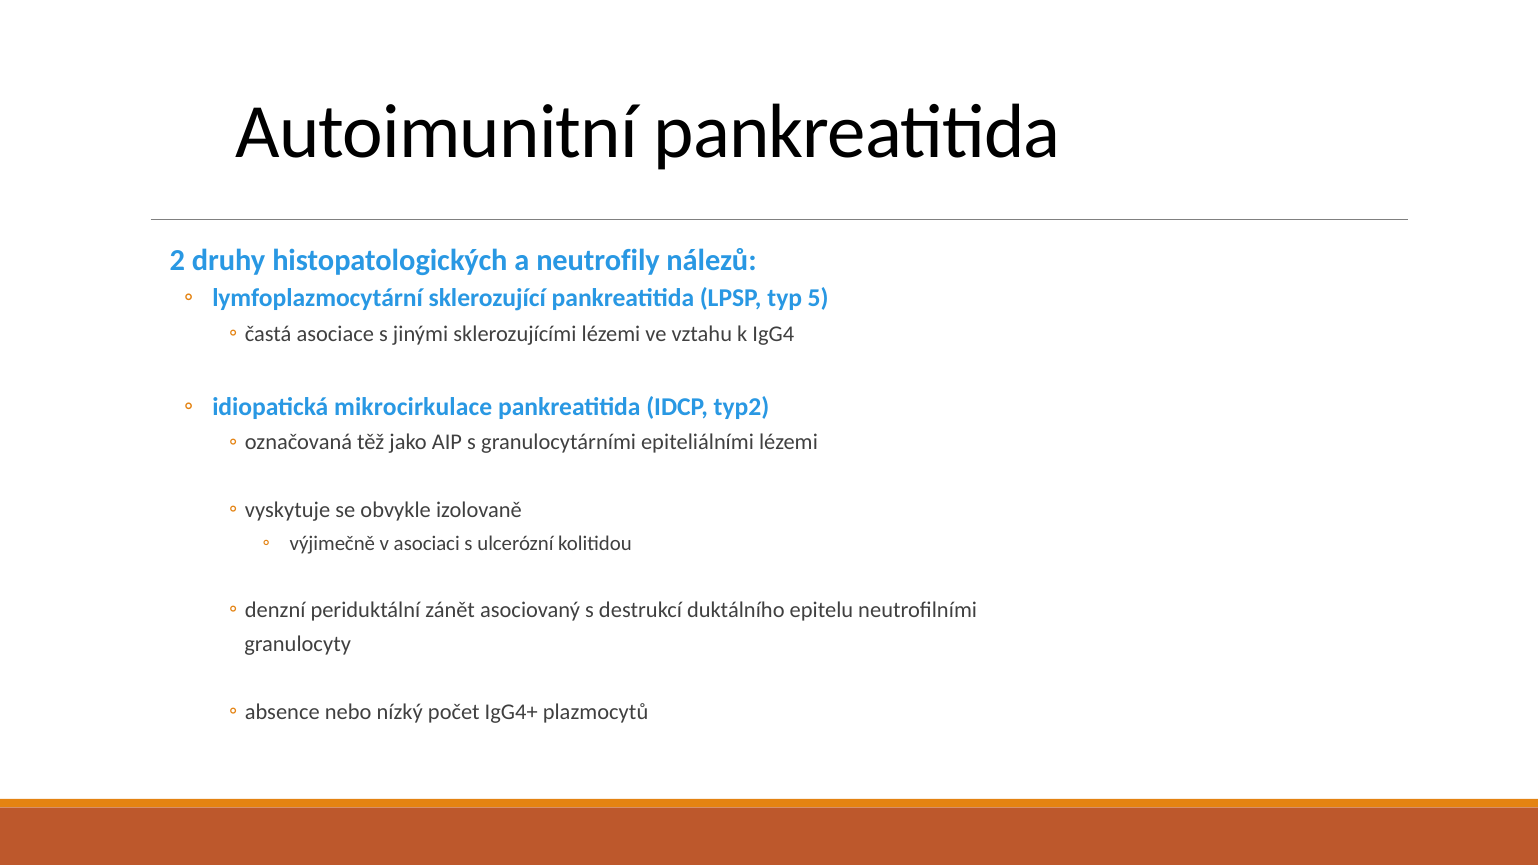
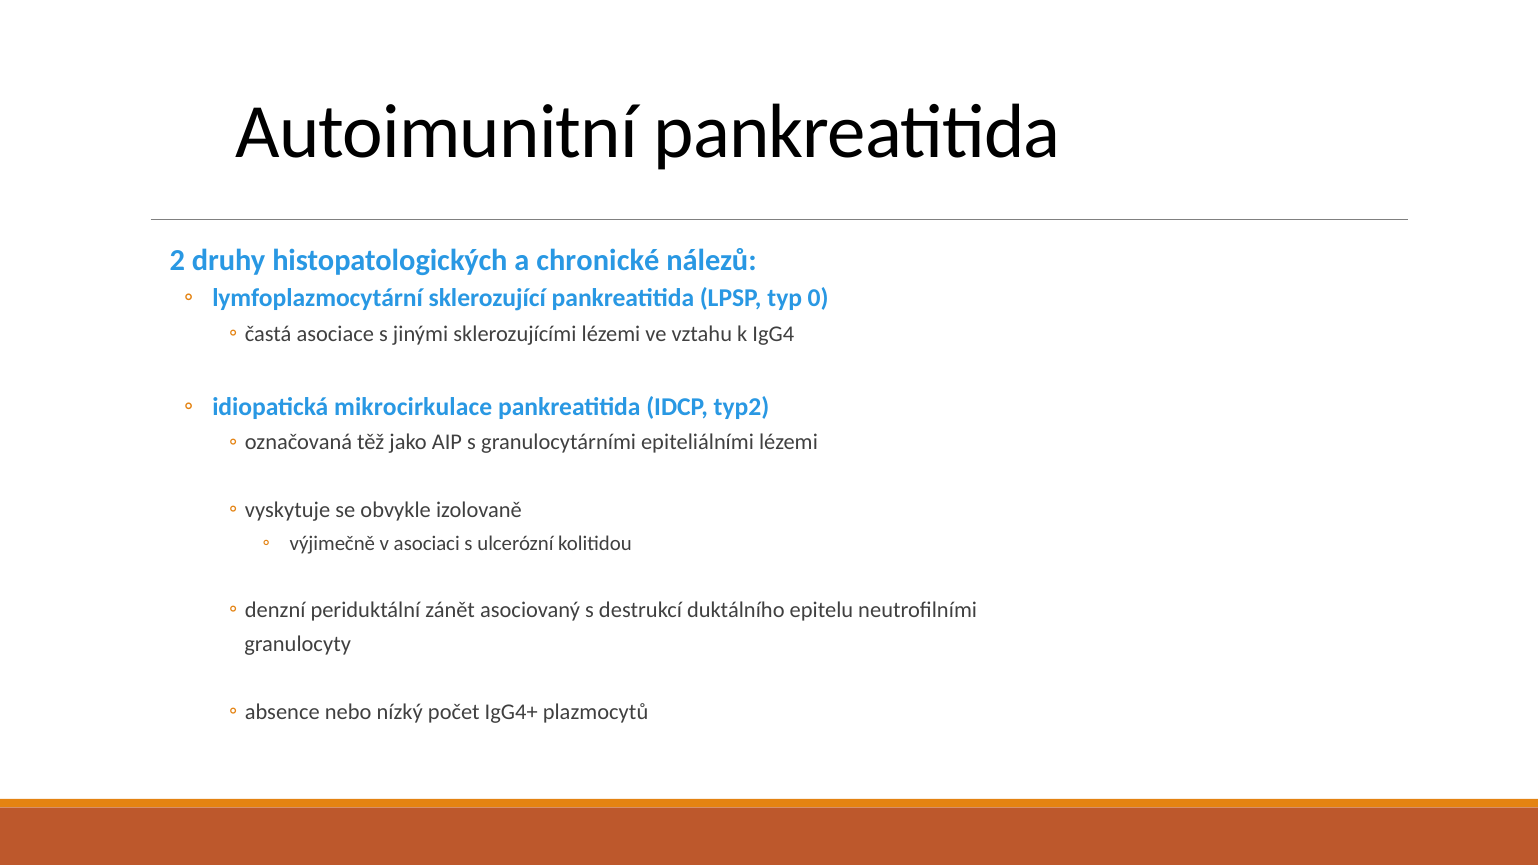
neutrofily: neutrofily -> chronické
5: 5 -> 0
